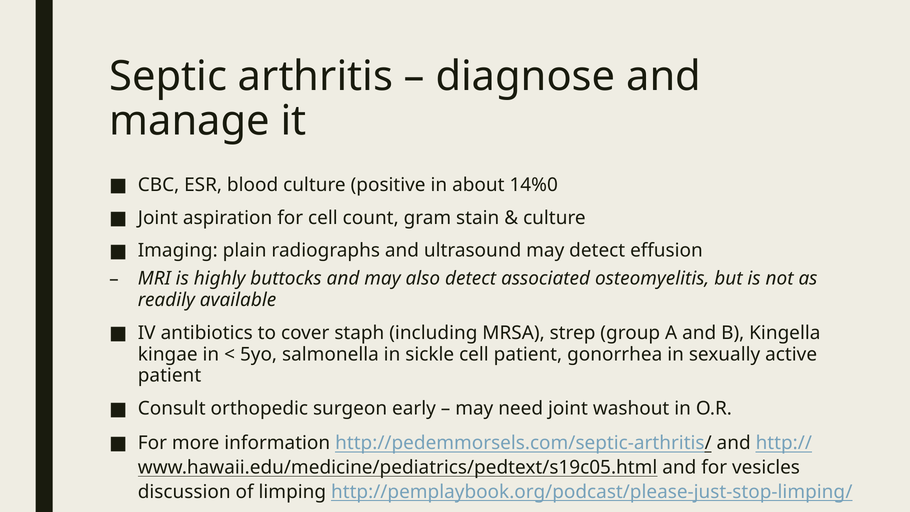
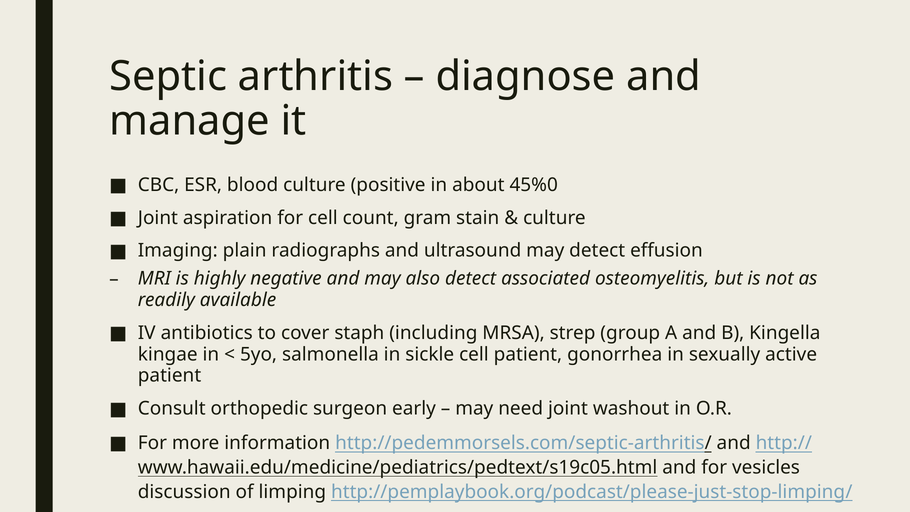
14%0: 14%0 -> 45%0
buttocks: buttocks -> negative
